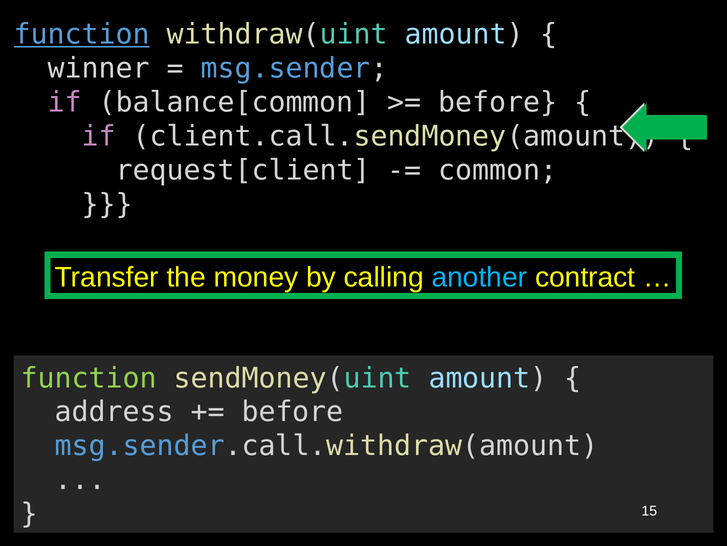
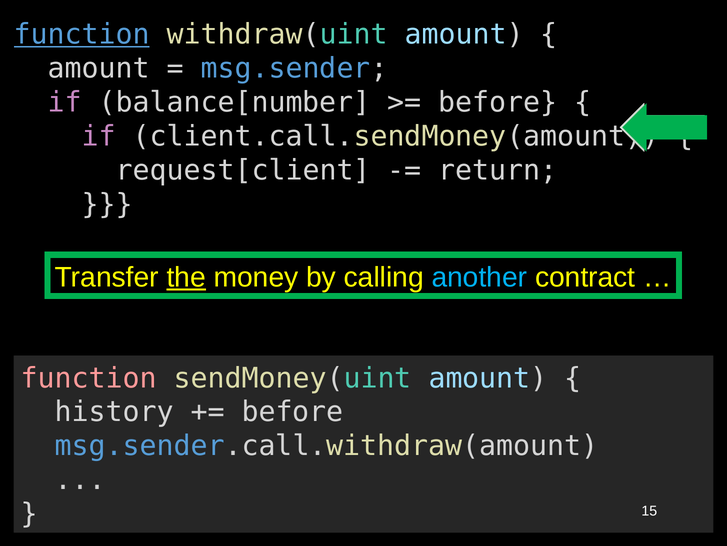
winner at (99, 69): winner -> amount
balance[common: balance[common -> balance[number
common: common -> return
the underline: none -> present
function at (89, 378) colour: light green -> pink
address: address -> history
